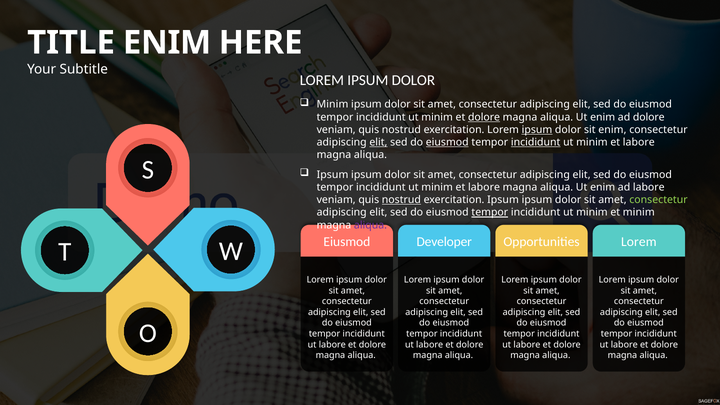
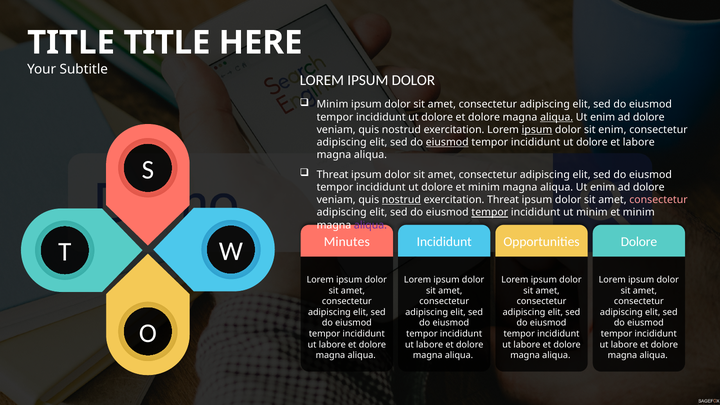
ENIM at (167, 43): ENIM -> TITLE
minim at (437, 117): minim -> dolore
dolore at (484, 117) underline: present -> none
aliqua at (557, 117) underline: none -> present
elit at (378, 142) underline: present -> none
incididunt at (536, 142) underline: present -> none
minim at (592, 142): minim -> dolore
Ipsum at (333, 175): Ipsum -> Threat
minim at (437, 187): minim -> dolore
labore at (484, 187): labore -> minim
labore at (649, 187): labore -> dolore
exercitation Ipsum: Ipsum -> Threat
consectetur at (658, 200) colour: light green -> pink
Developer at (444, 242): Developer -> Incididunt
Lorem at (639, 242): Lorem -> Dolore
Eiusmod at (347, 242): Eiusmod -> Minutes
